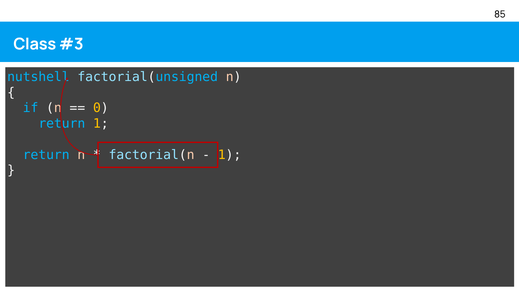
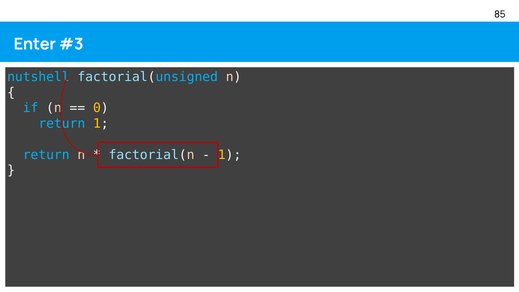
Class: Class -> Enter
